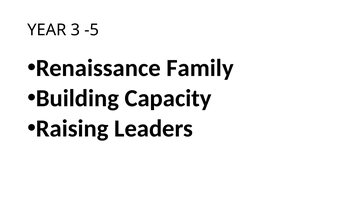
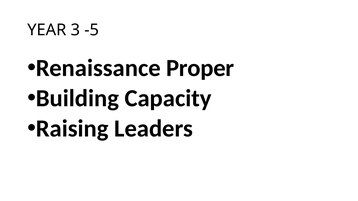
Family: Family -> Proper
